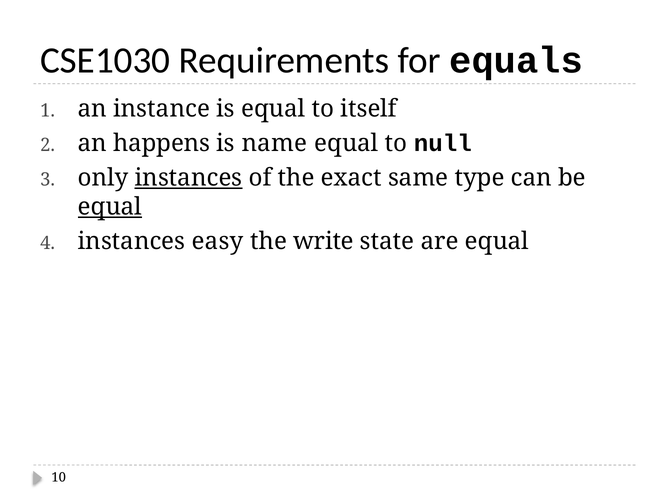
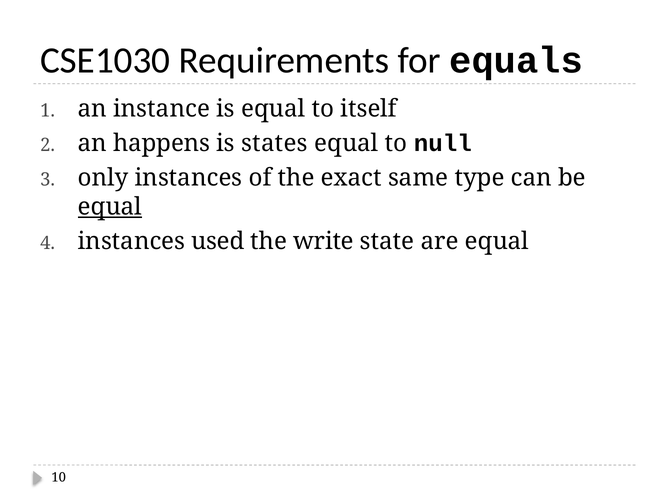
name: name -> states
instances at (189, 178) underline: present -> none
easy: easy -> used
